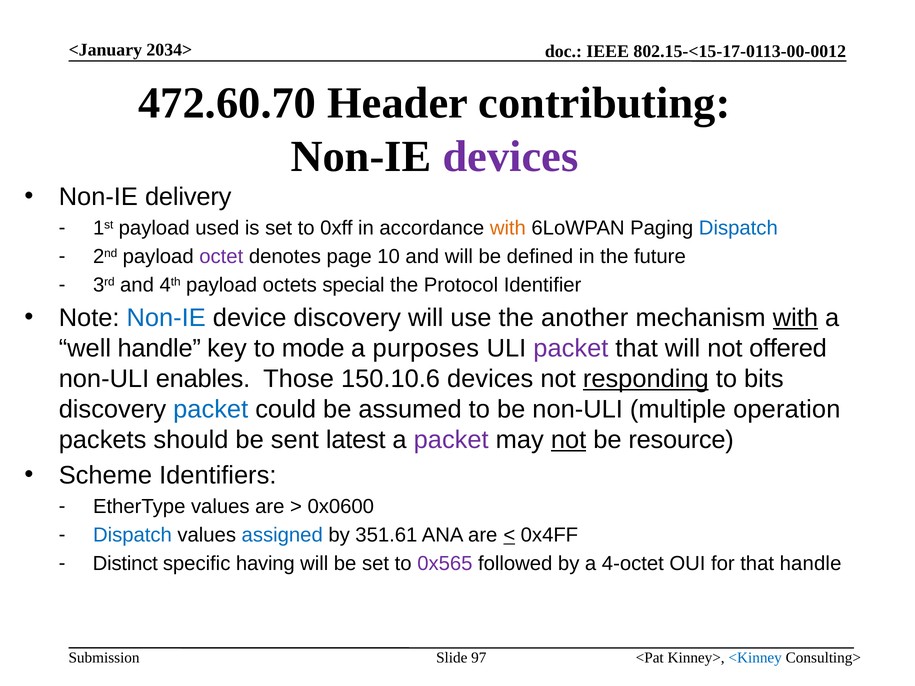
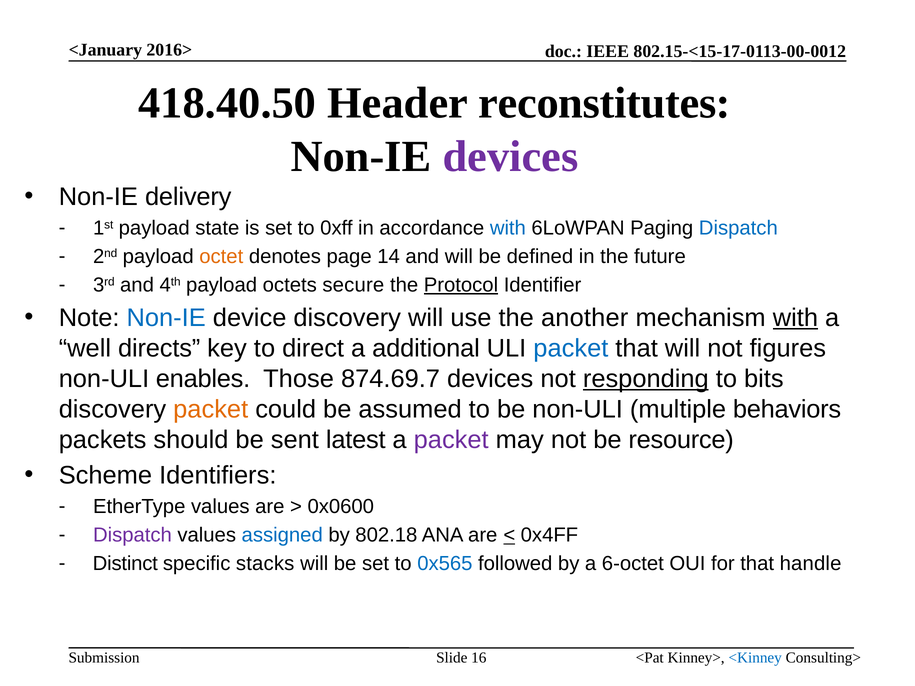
2034>: 2034> -> 2016>
472.60.70: 472.60.70 -> 418.40.50
contributing: contributing -> reconstitutes
used: used -> state
with at (508, 228) colour: orange -> blue
octet colour: purple -> orange
10: 10 -> 14
special: special -> secure
Protocol underline: none -> present
well handle: handle -> directs
mode: mode -> direct
purposes: purposes -> additional
packet at (571, 348) colour: purple -> blue
offered: offered -> figures
150.10.6: 150.10.6 -> 874.69.7
packet at (211, 410) colour: blue -> orange
operation: operation -> behaviors
not at (569, 440) underline: present -> none
Dispatch at (132, 535) colour: blue -> purple
351.61: 351.61 -> 802.18
having: having -> stacks
0x565 colour: purple -> blue
4-octet: 4-octet -> 6-octet
97: 97 -> 16
